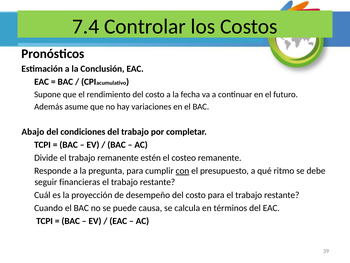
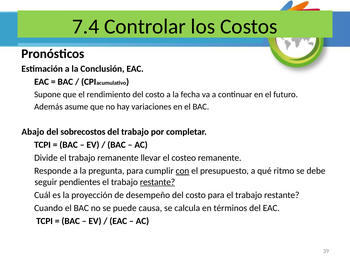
condiciones: condiciones -> sobrecostos
estén: estén -> llevar
financieras: financieras -> pendientes
restante at (158, 182) underline: none -> present
